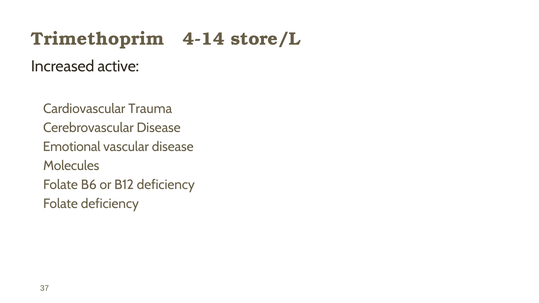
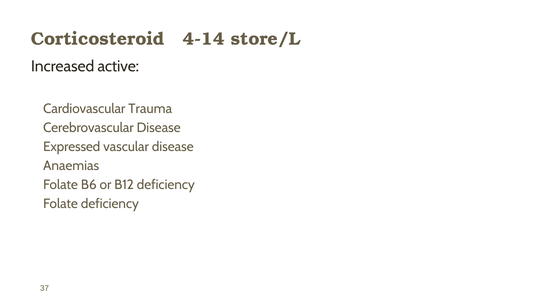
Trimethoprim: Trimethoprim -> Corticosteroid
Emotional: Emotional -> Expressed
Molecules: Molecules -> Anaemias
